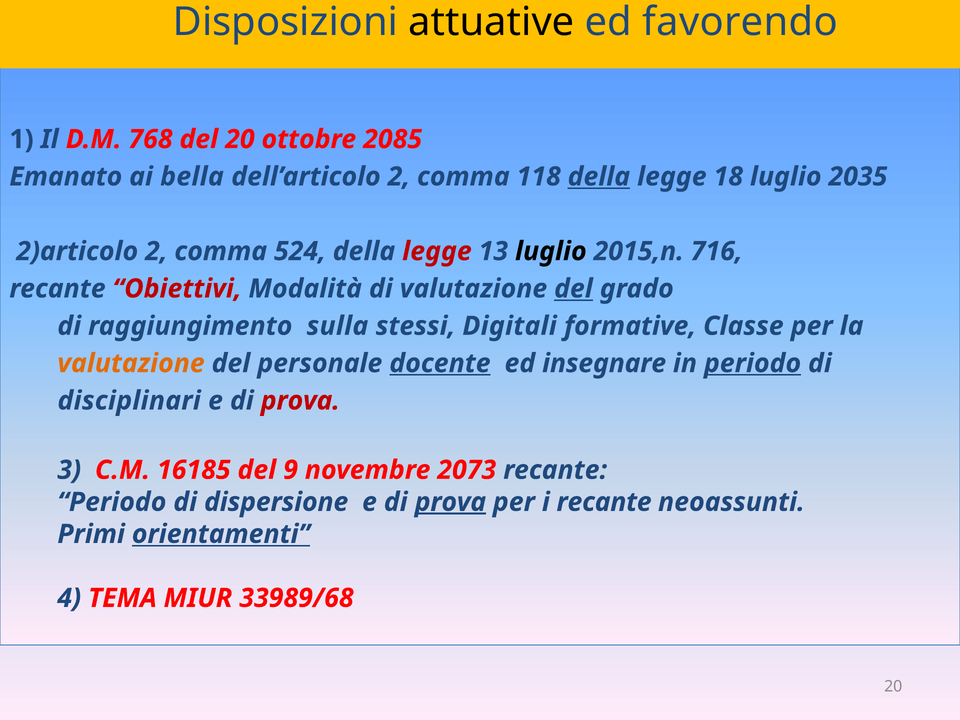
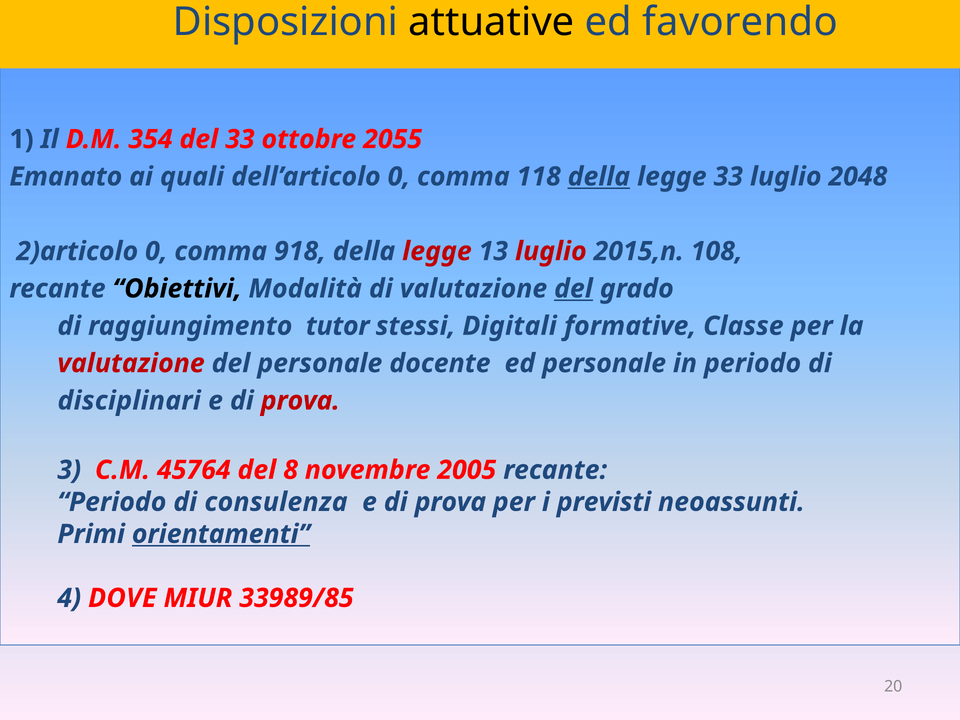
768: 768 -> 354
del 20: 20 -> 33
2085: 2085 -> 2055
bella: bella -> quali
dell’articolo 2: 2 -> 0
legge 18: 18 -> 33
2035: 2035 -> 2048
2)articolo 2: 2 -> 0
524: 524 -> 918
luglio at (551, 251) colour: black -> red
716: 716 -> 108
Obiettivi colour: red -> black
sulla: sulla -> tutor
valutazione at (131, 363) colour: orange -> red
docente underline: present -> none
ed insegnare: insegnare -> personale
periodo at (753, 363) underline: present -> none
16185: 16185 -> 45764
9: 9 -> 8
2073: 2073 -> 2005
dispersione: dispersione -> consulenza
prova at (450, 502) underline: present -> none
i recante: recante -> previsti
TEMA: TEMA -> DOVE
33989/68: 33989/68 -> 33989/85
